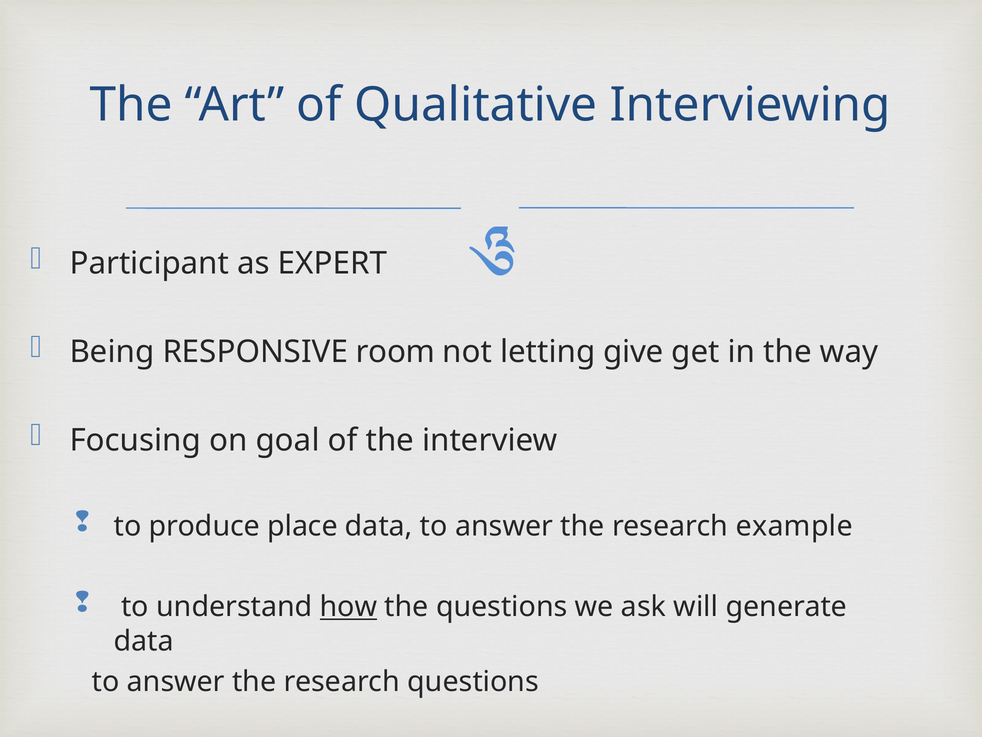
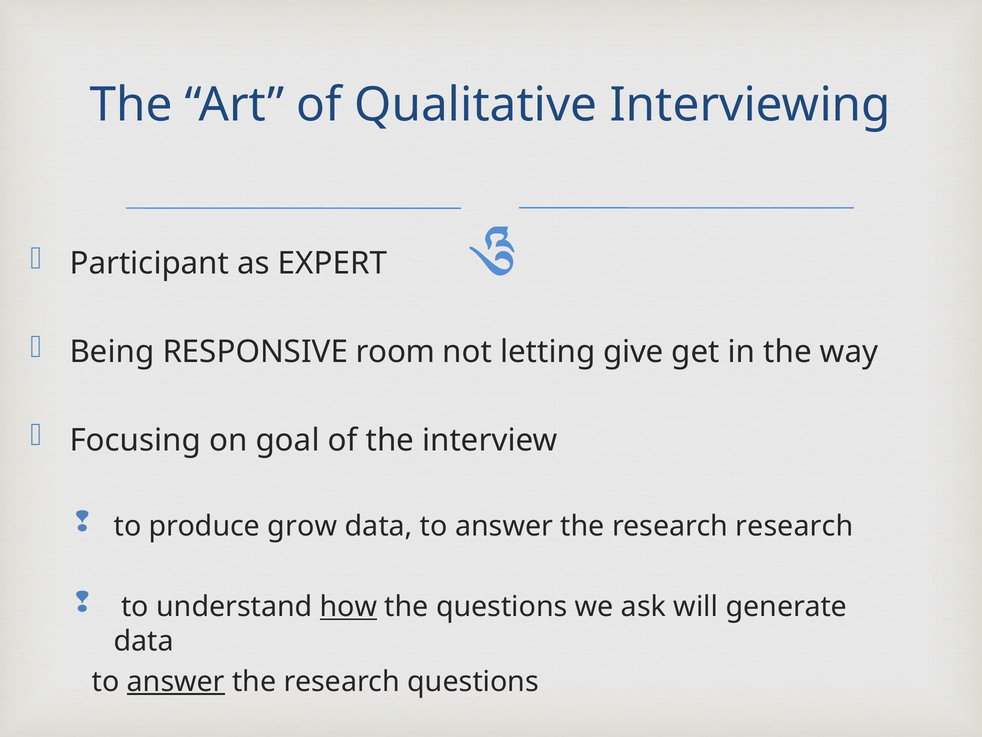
place: place -> grow
research example: example -> research
answer at (176, 681) underline: none -> present
